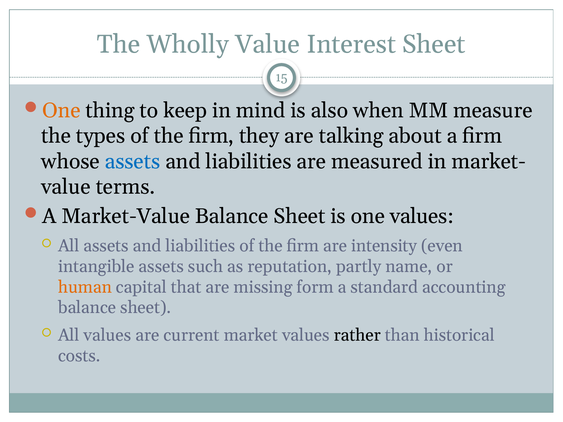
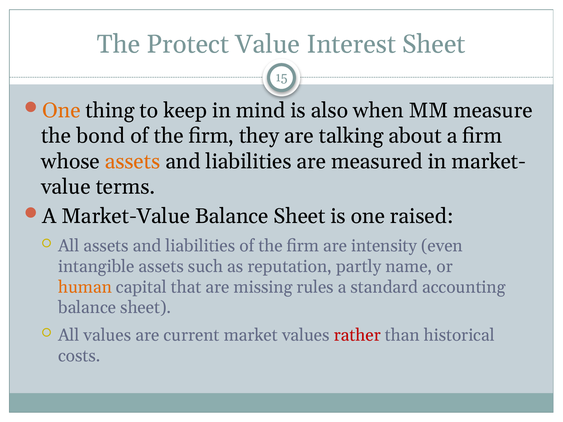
Wholly: Wholly -> Protect
types: types -> bond
assets at (133, 161) colour: blue -> orange
one values: values -> raised
form: form -> rules
rather colour: black -> red
